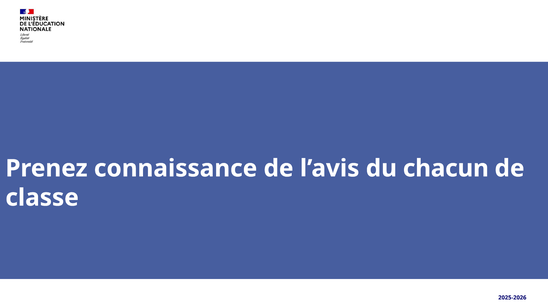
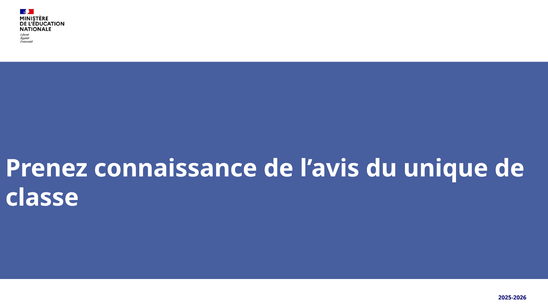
chacun: chacun -> unique
